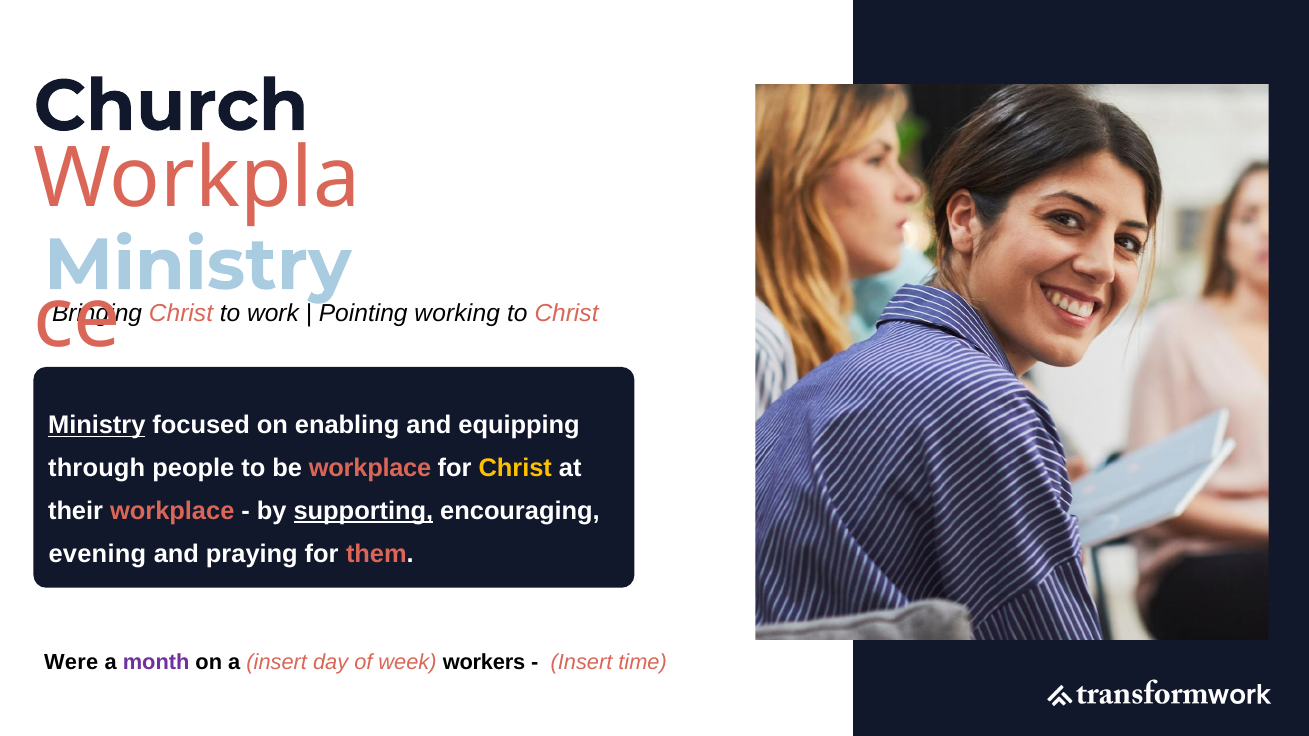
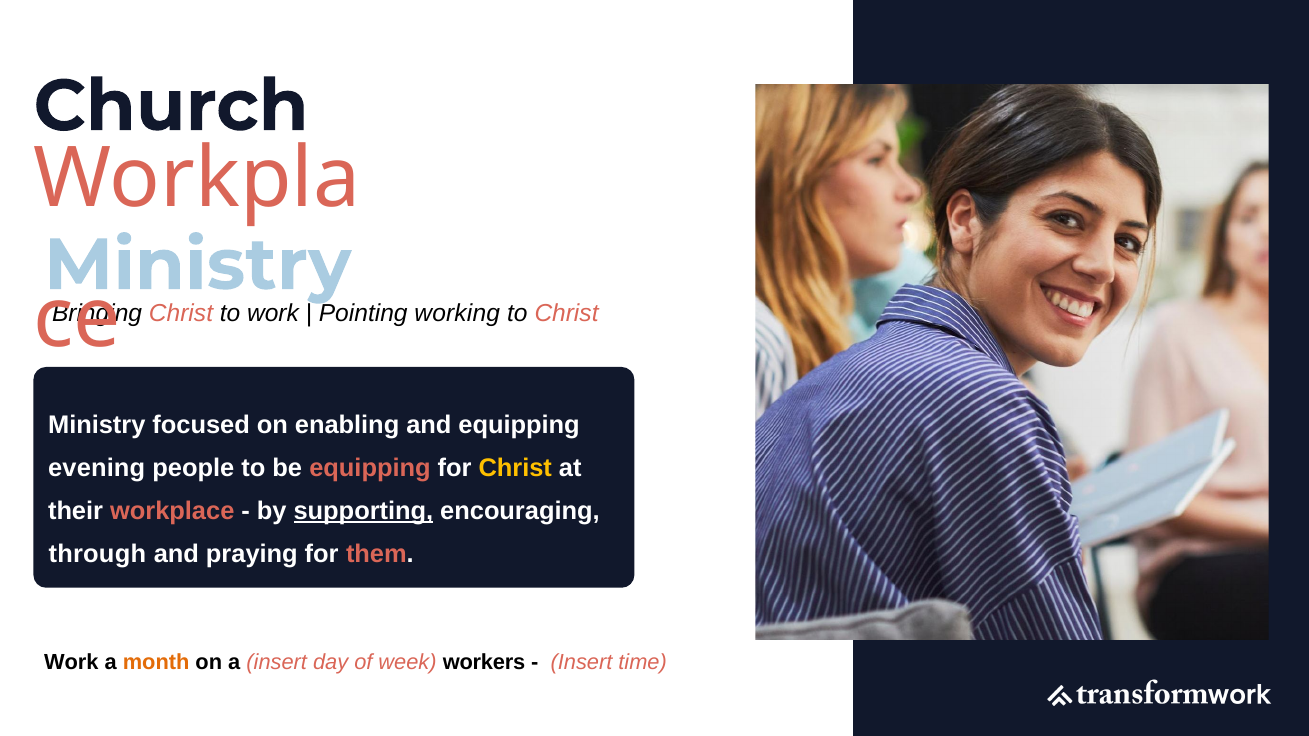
Ministry at (97, 426) underline: present -> none
through: through -> evening
be workplace: workplace -> equipping
evening: evening -> through
Were at (71, 663): Were -> Work
month colour: purple -> orange
